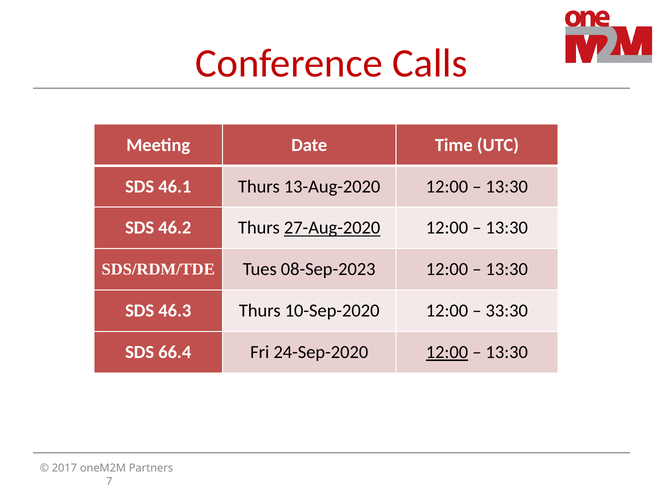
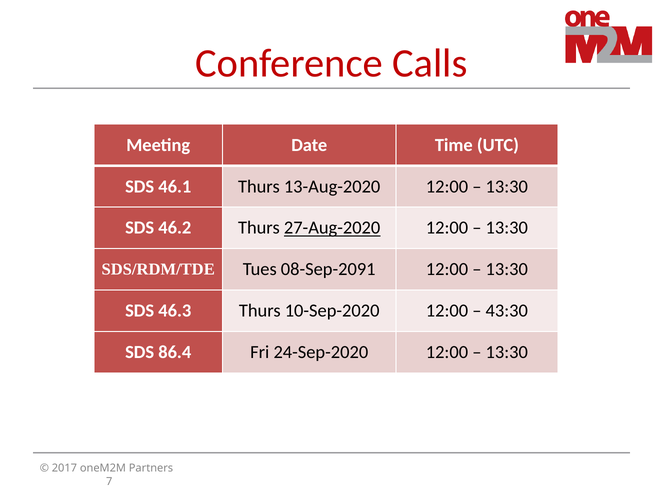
08-Sep-2023: 08-Sep-2023 -> 08-Sep-2091
33:30: 33:30 -> 43:30
66.4: 66.4 -> 86.4
12:00 at (447, 352) underline: present -> none
